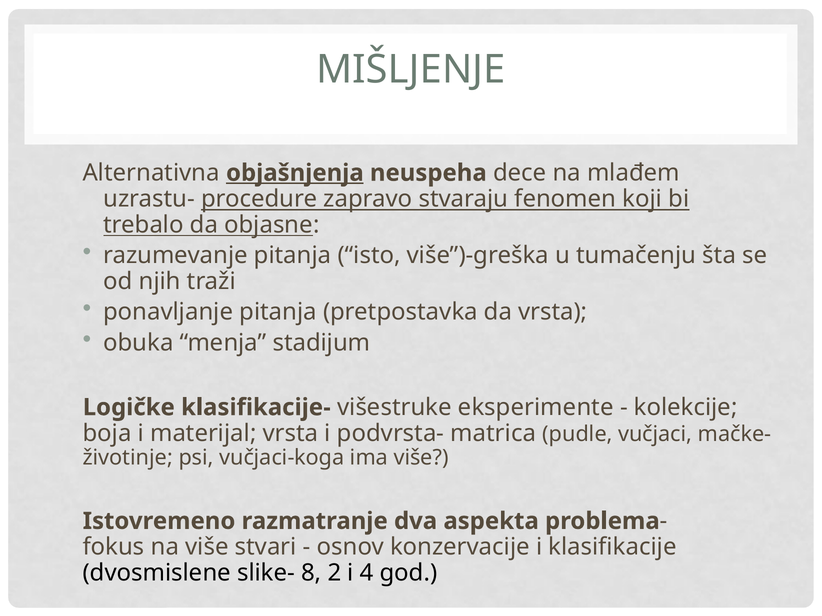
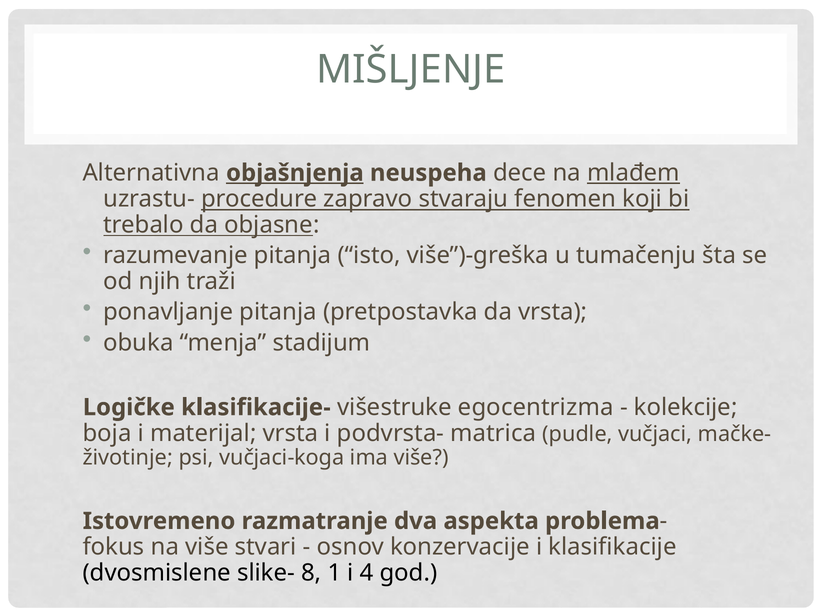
mlađem underline: none -> present
eksperimente: eksperimente -> egocentrizma
2: 2 -> 1
